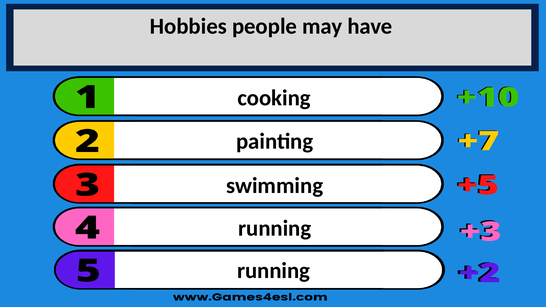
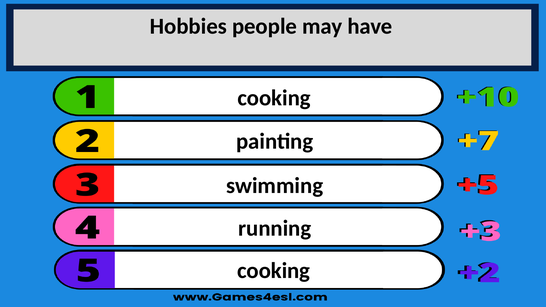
running at (274, 271): running -> cooking
